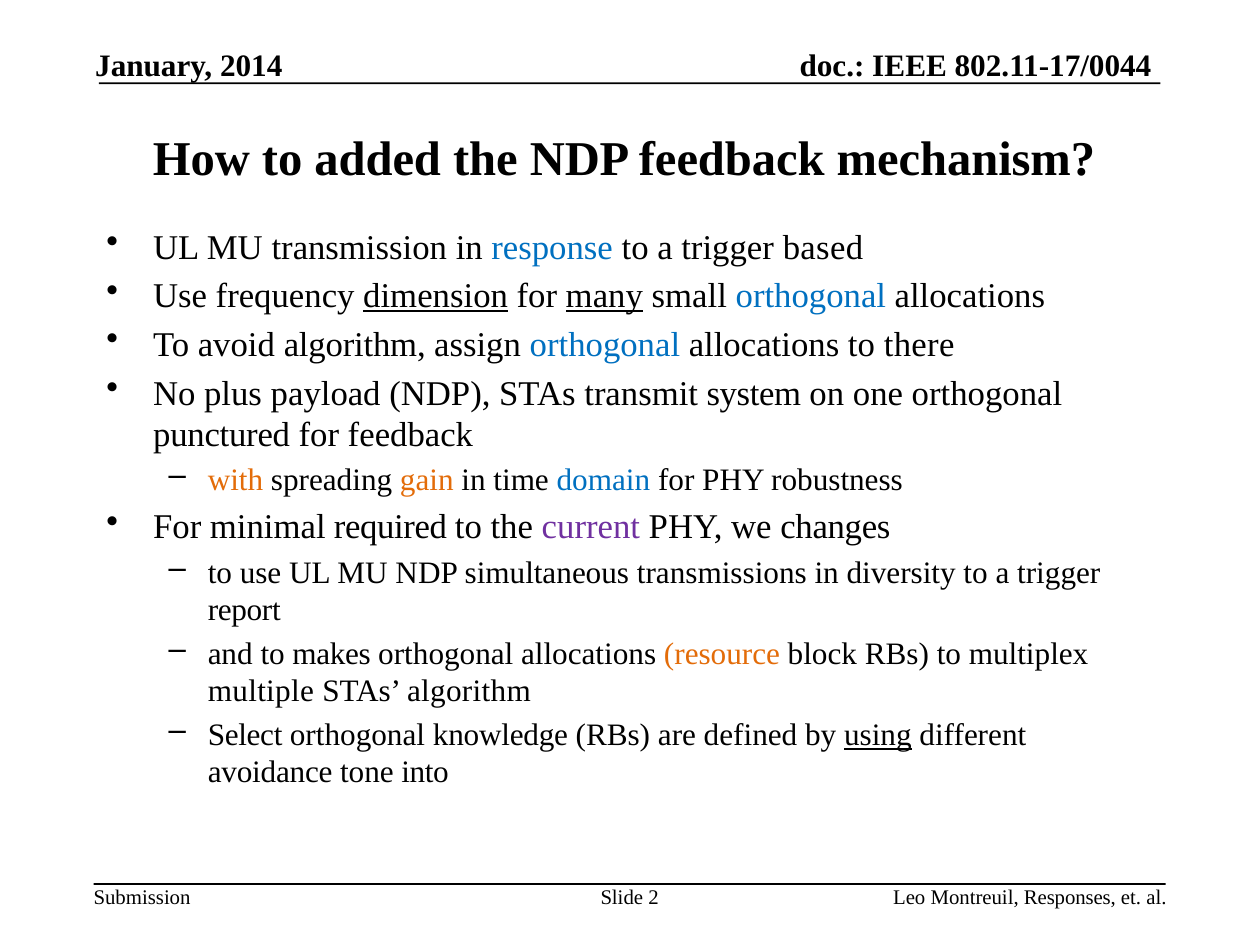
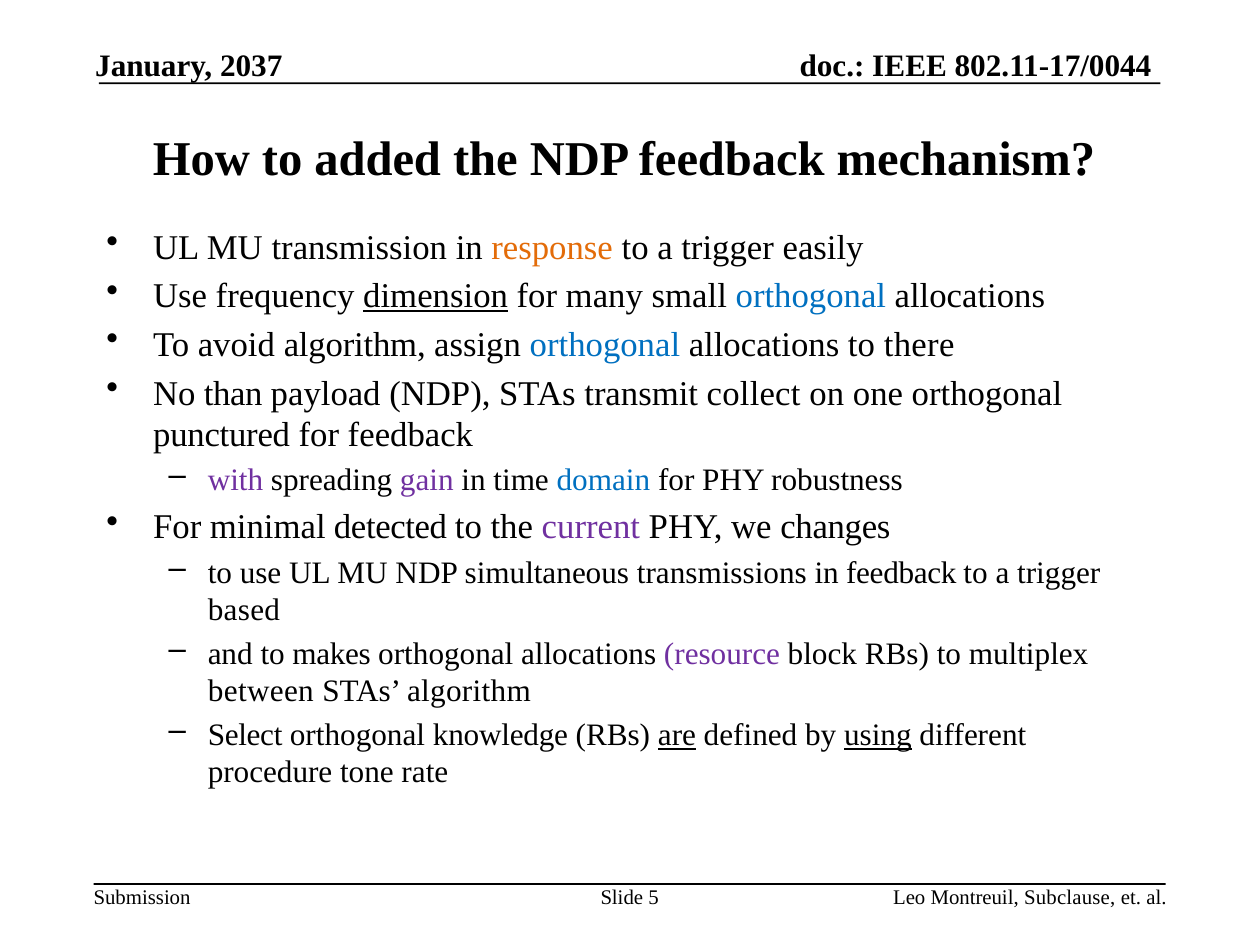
2014: 2014 -> 2037
response colour: blue -> orange
based: based -> easily
many underline: present -> none
plus: plus -> than
system: system -> collect
with colour: orange -> purple
gain colour: orange -> purple
required: required -> detected
in diversity: diversity -> feedback
report: report -> based
resource colour: orange -> purple
multiple: multiple -> between
are underline: none -> present
avoidance: avoidance -> procedure
into: into -> rate
2: 2 -> 5
Responses: Responses -> Subclause
